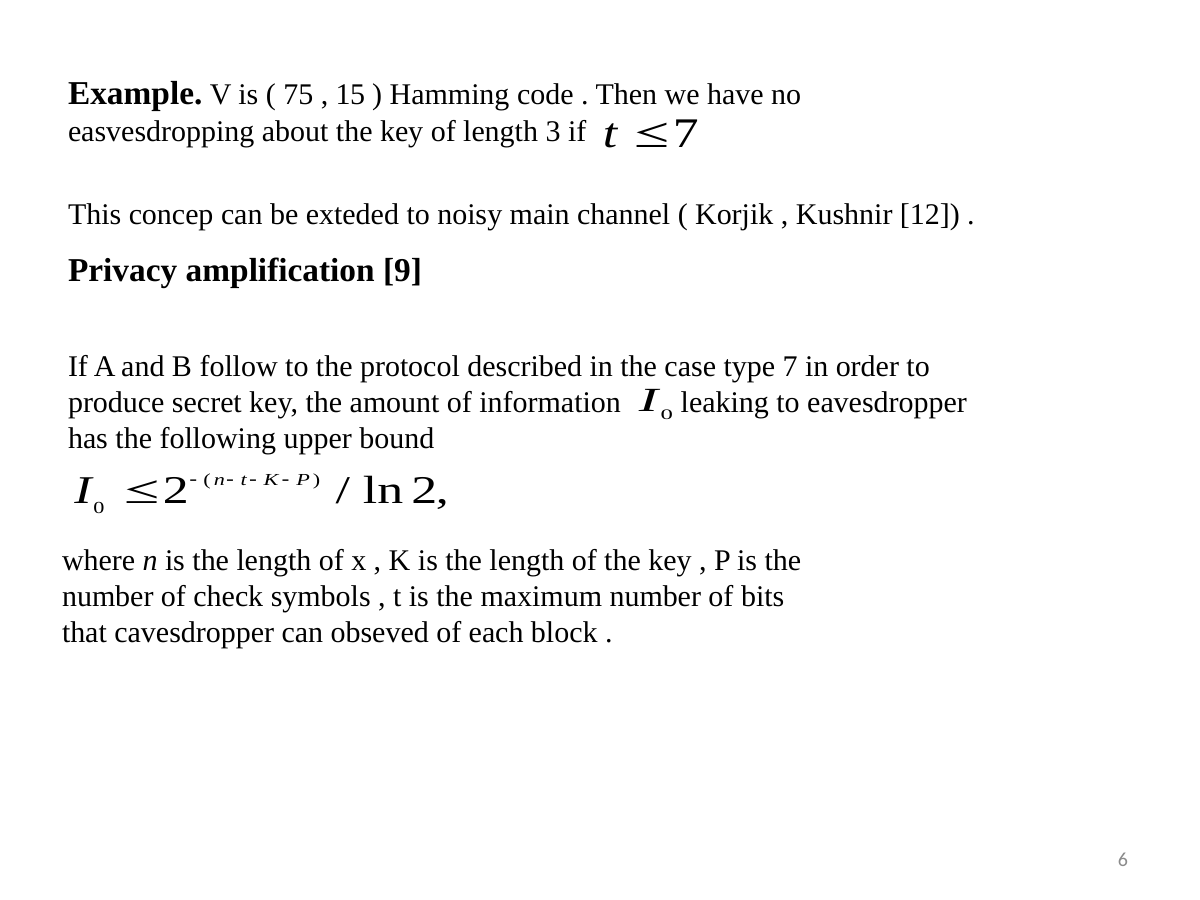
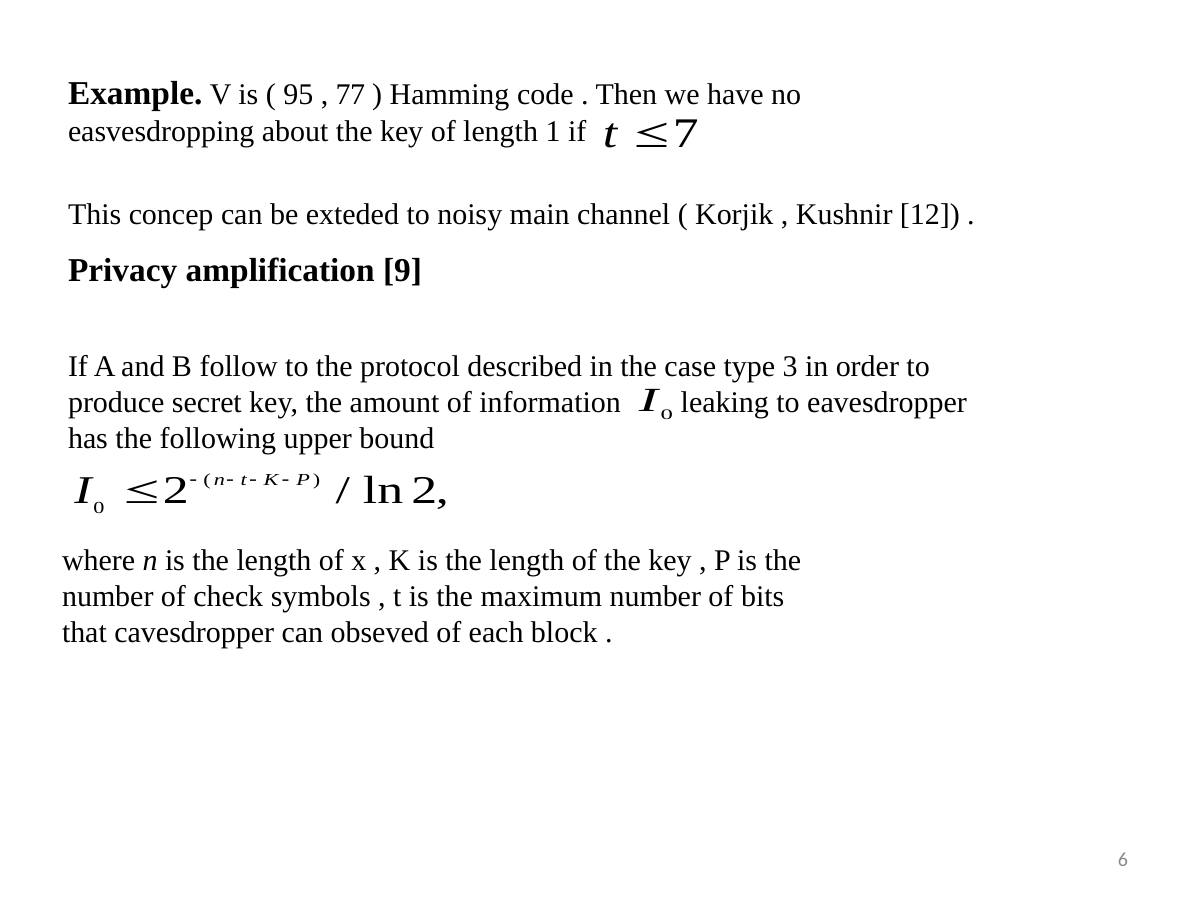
75: 75 -> 95
15: 15 -> 77
3: 3 -> 1
type 7: 7 -> 3
